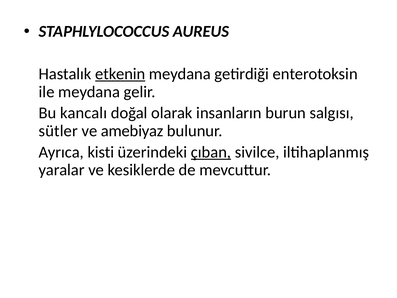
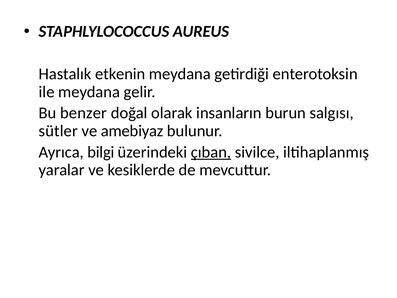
etkenin underline: present -> none
kancalı: kancalı -> benzer
kisti: kisti -> bilgi
